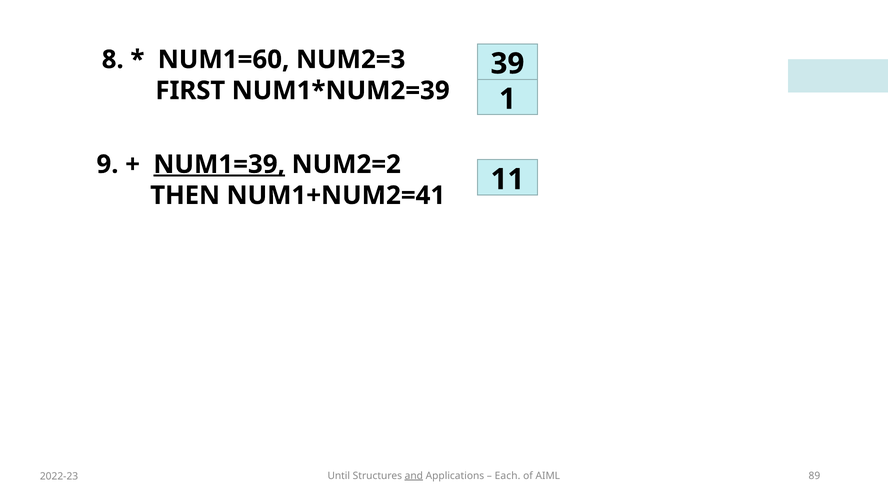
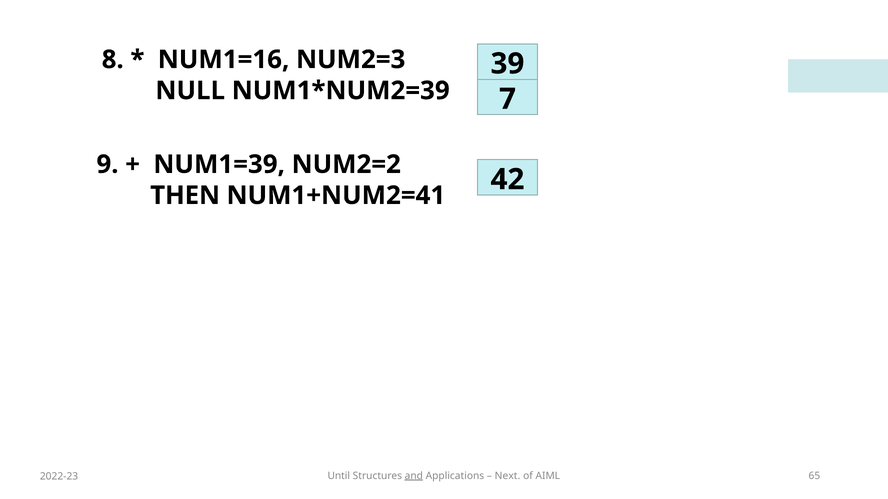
NUM1=60: NUM1=60 -> NUM1=16
FIRST: FIRST -> NULL
1: 1 -> 7
NUM1=39 underline: present -> none
11: 11 -> 42
Each: Each -> Next
89: 89 -> 65
